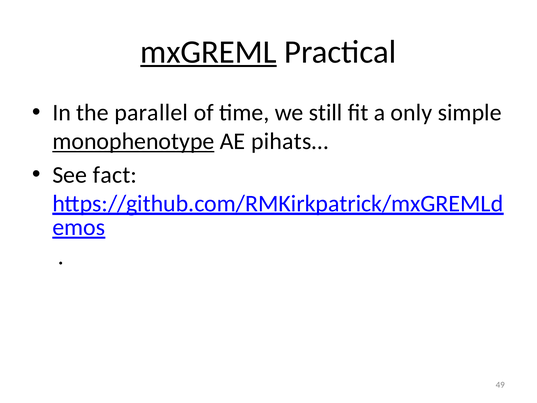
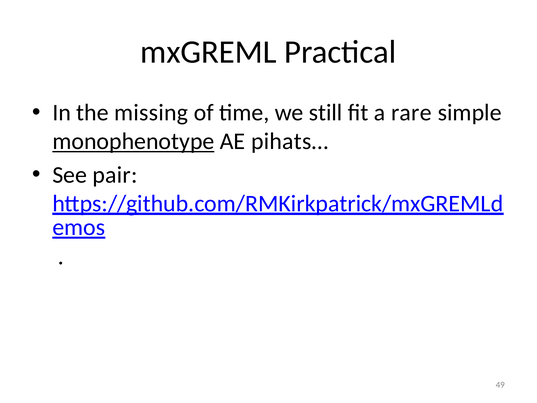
mxGREML underline: present -> none
parallel: parallel -> missing
only: only -> rare
fact: fact -> pair
